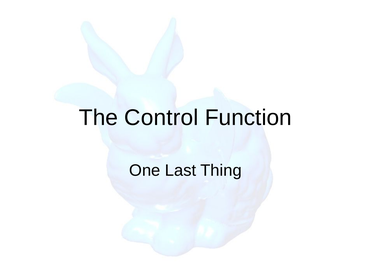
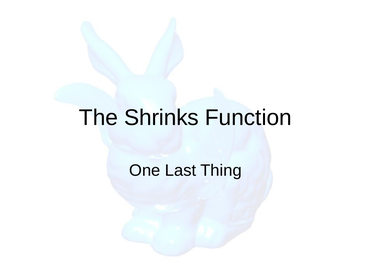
Control: Control -> Shrinks
